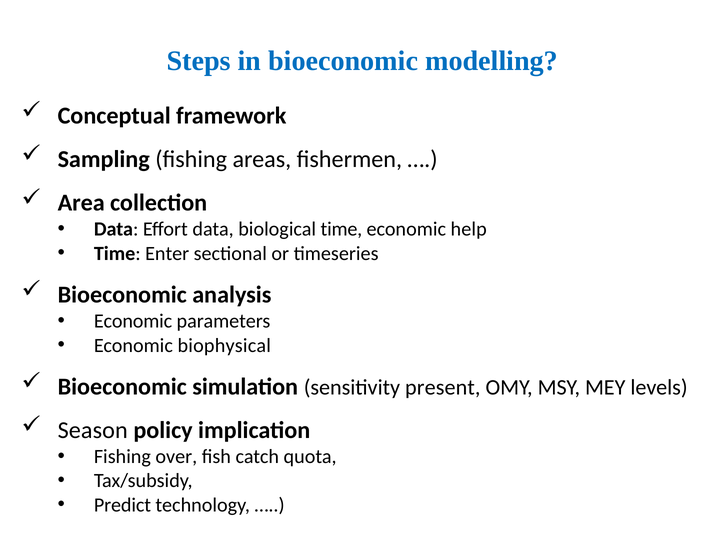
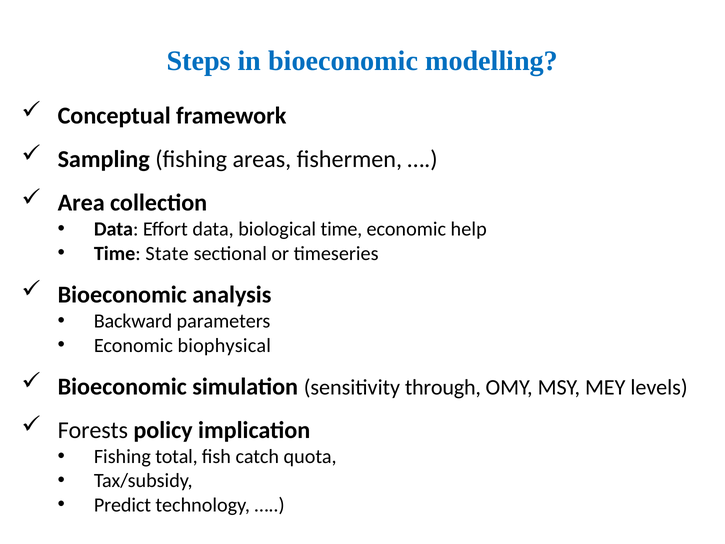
Enter: Enter -> State
Economic at (133, 321): Economic -> Backward
present: present -> through
Season: Season -> Forests
over: over -> total
